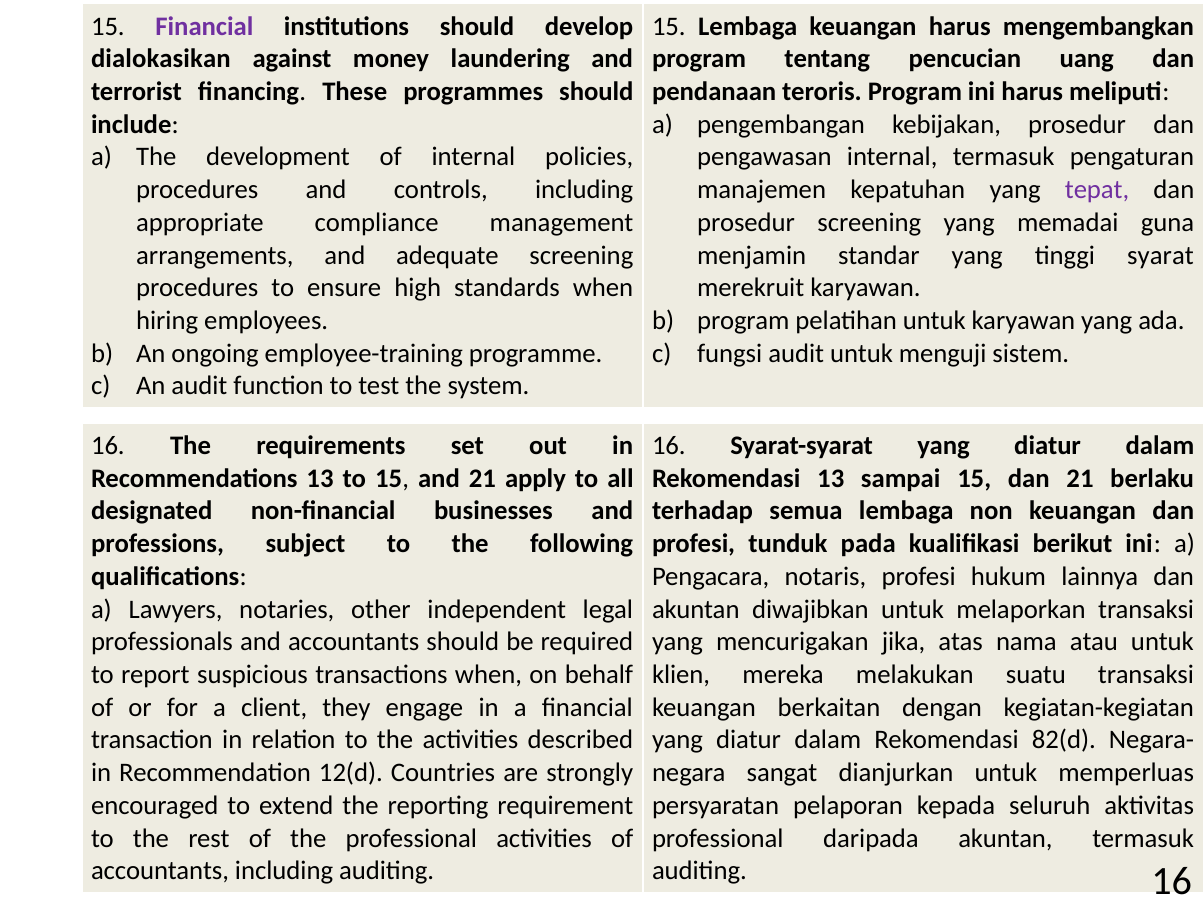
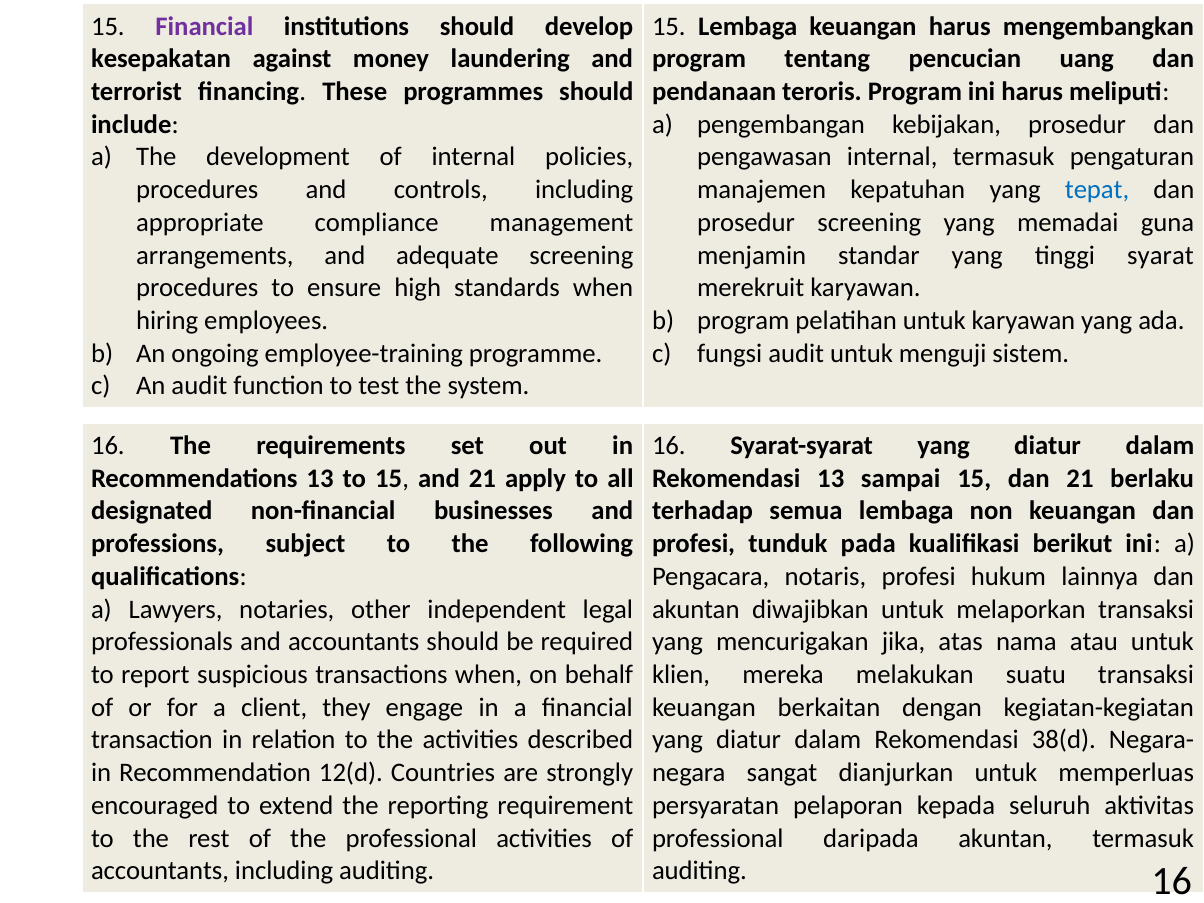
dialokasikan: dialokasikan -> kesepakatan
tepat colour: purple -> blue
82(d: 82(d -> 38(d
